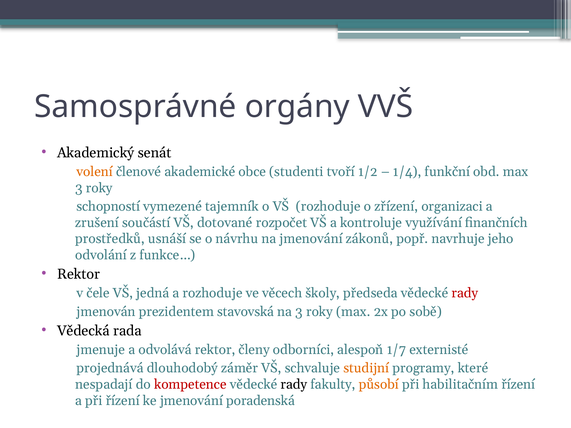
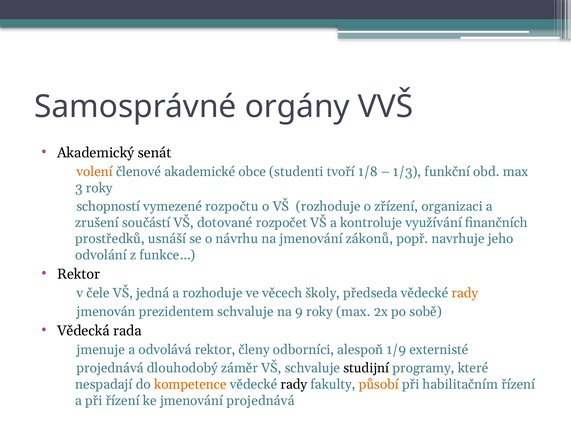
1/2: 1/2 -> 1/8
1/4: 1/4 -> 1/3
tajemník: tajemník -> rozpočtu
rady at (465, 293) colour: red -> orange
prezidentem stavovská: stavovská -> schvaluje
na 3: 3 -> 9
1/7: 1/7 -> 1/9
studijní colour: orange -> black
kompetence colour: red -> orange
jmenování poradenská: poradenská -> projednává
